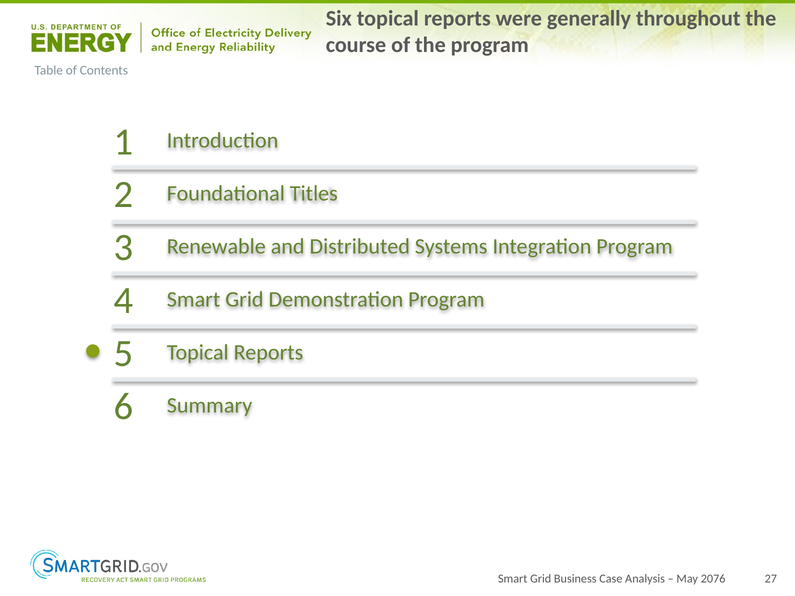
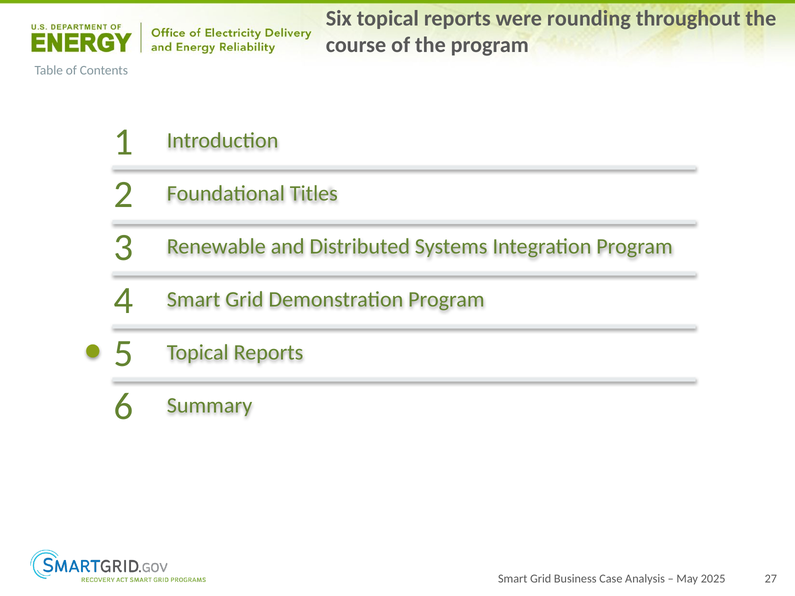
generally: generally -> rounding
2076: 2076 -> 2025
